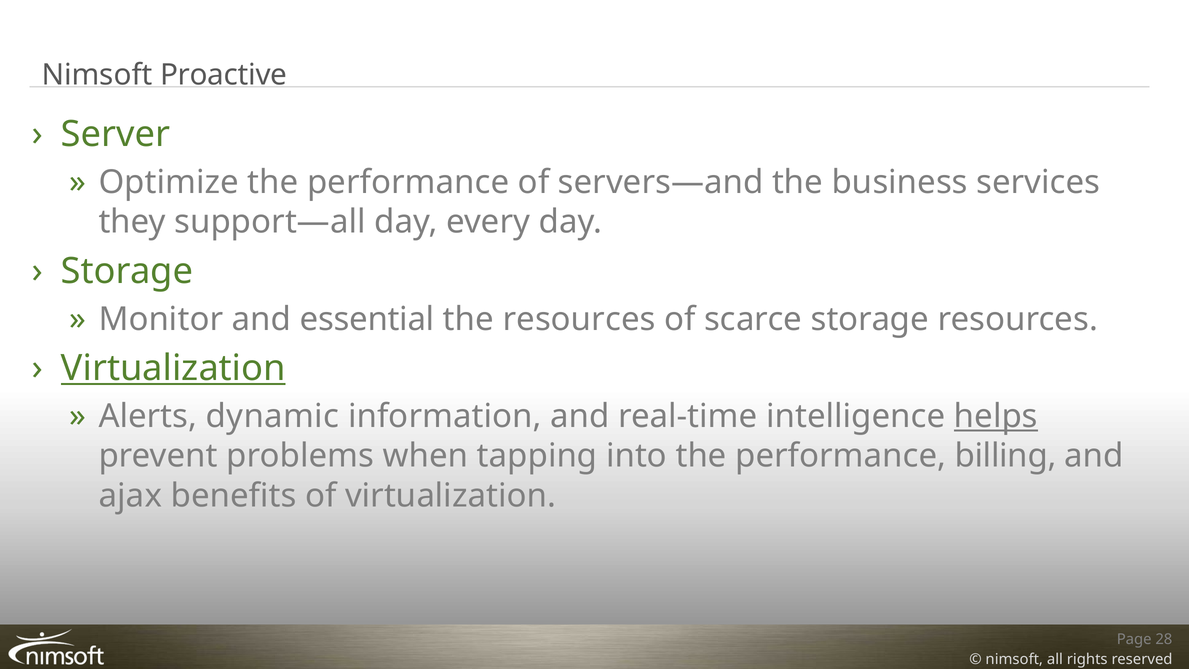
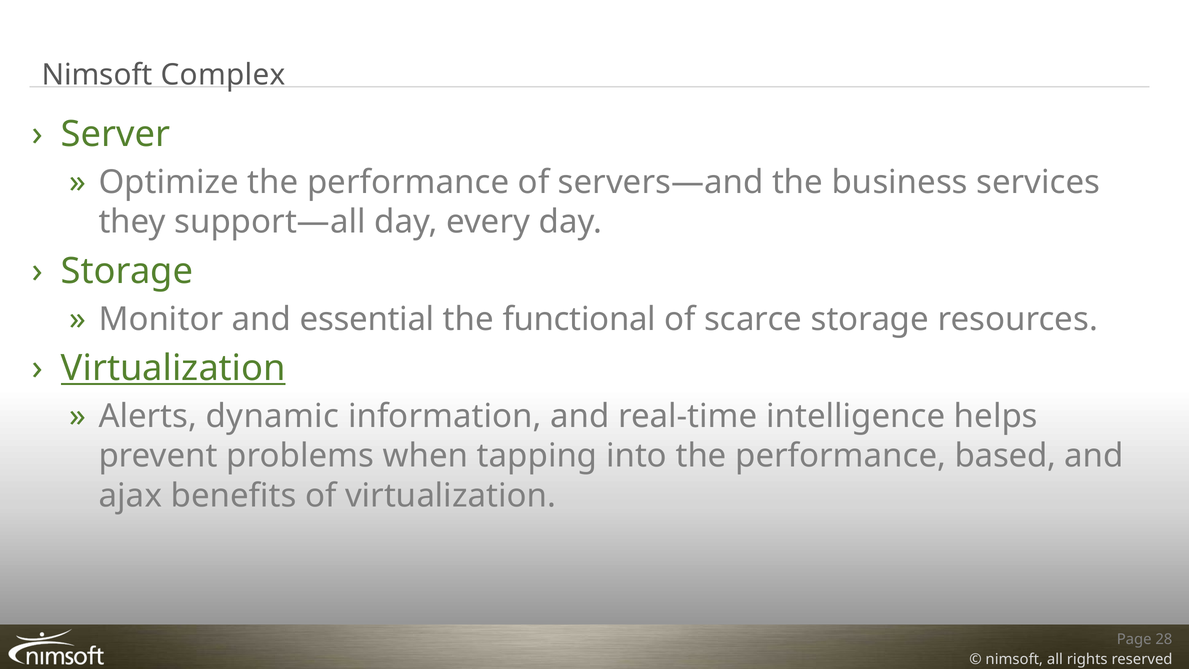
Proactive: Proactive -> Complex
the resources: resources -> functional
helps underline: present -> none
billing: billing -> based
